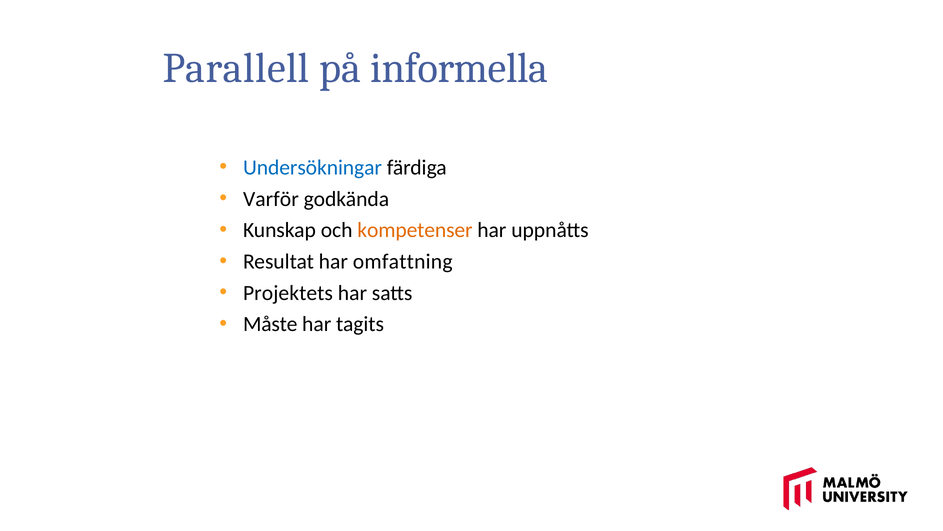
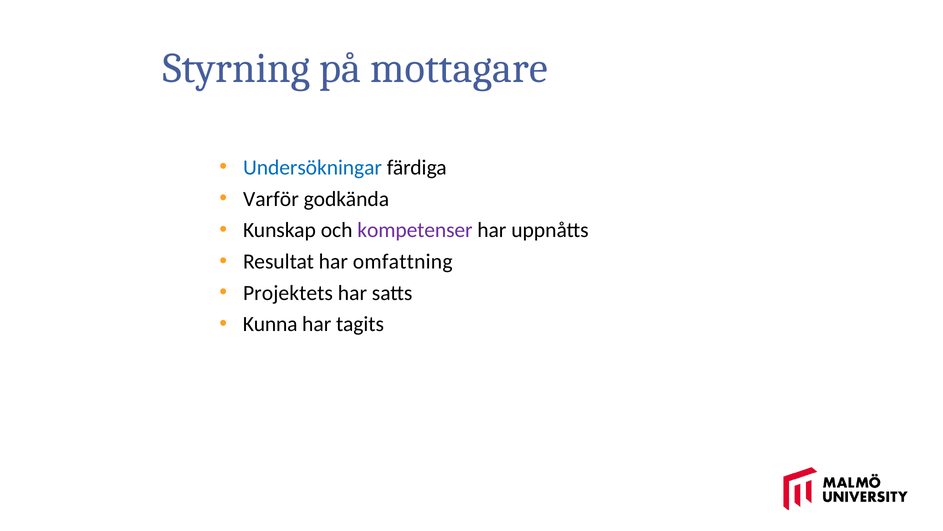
Parallell: Parallell -> Styrning
informella: informella -> mottagare
kompetenser colour: orange -> purple
Måste: Måste -> Kunna
